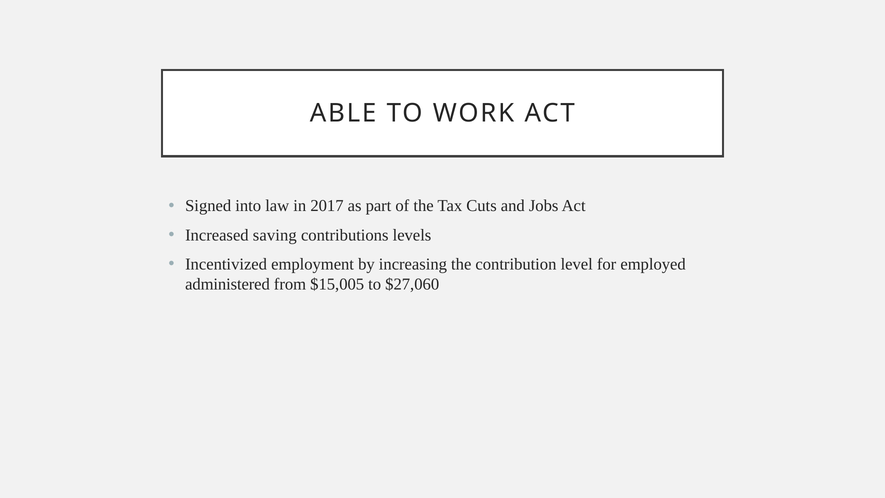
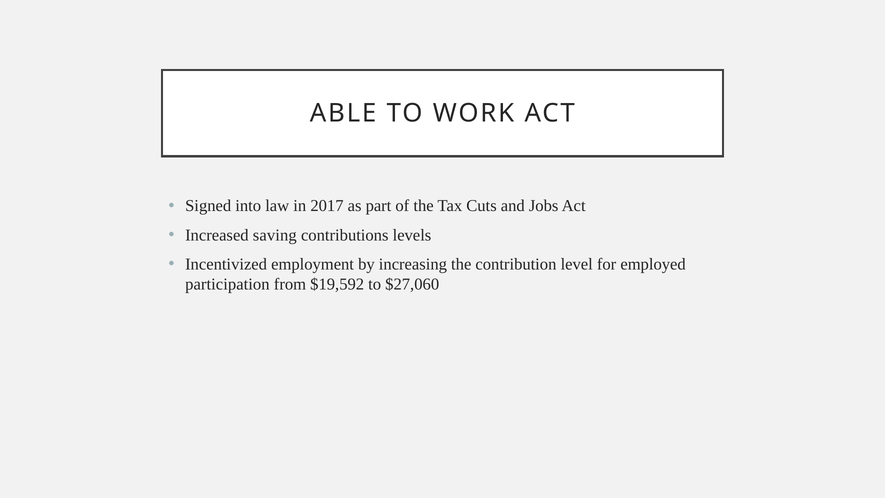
administered: administered -> participation
$15,005: $15,005 -> $19,592
